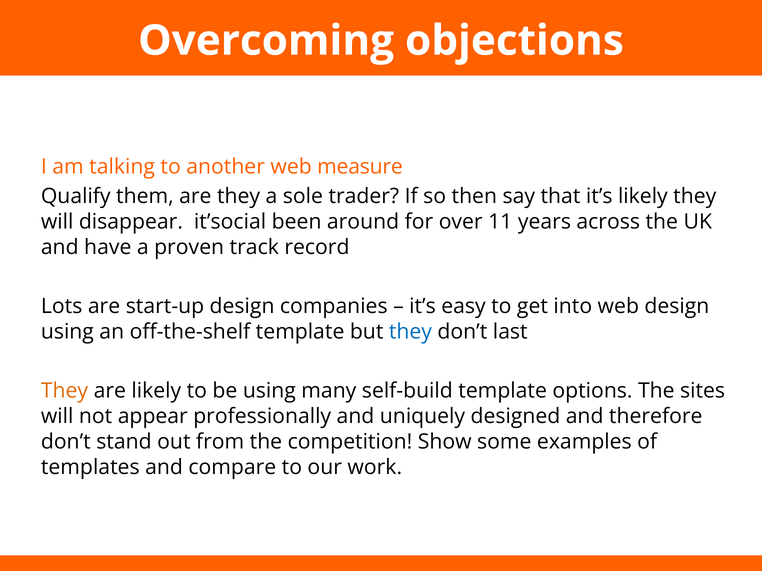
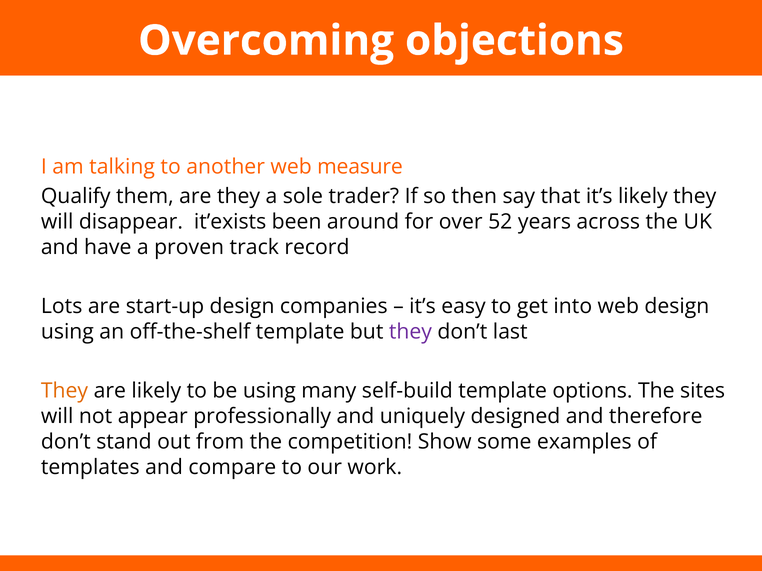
it’social: it’social -> it’exists
11: 11 -> 52
they at (410, 332) colour: blue -> purple
